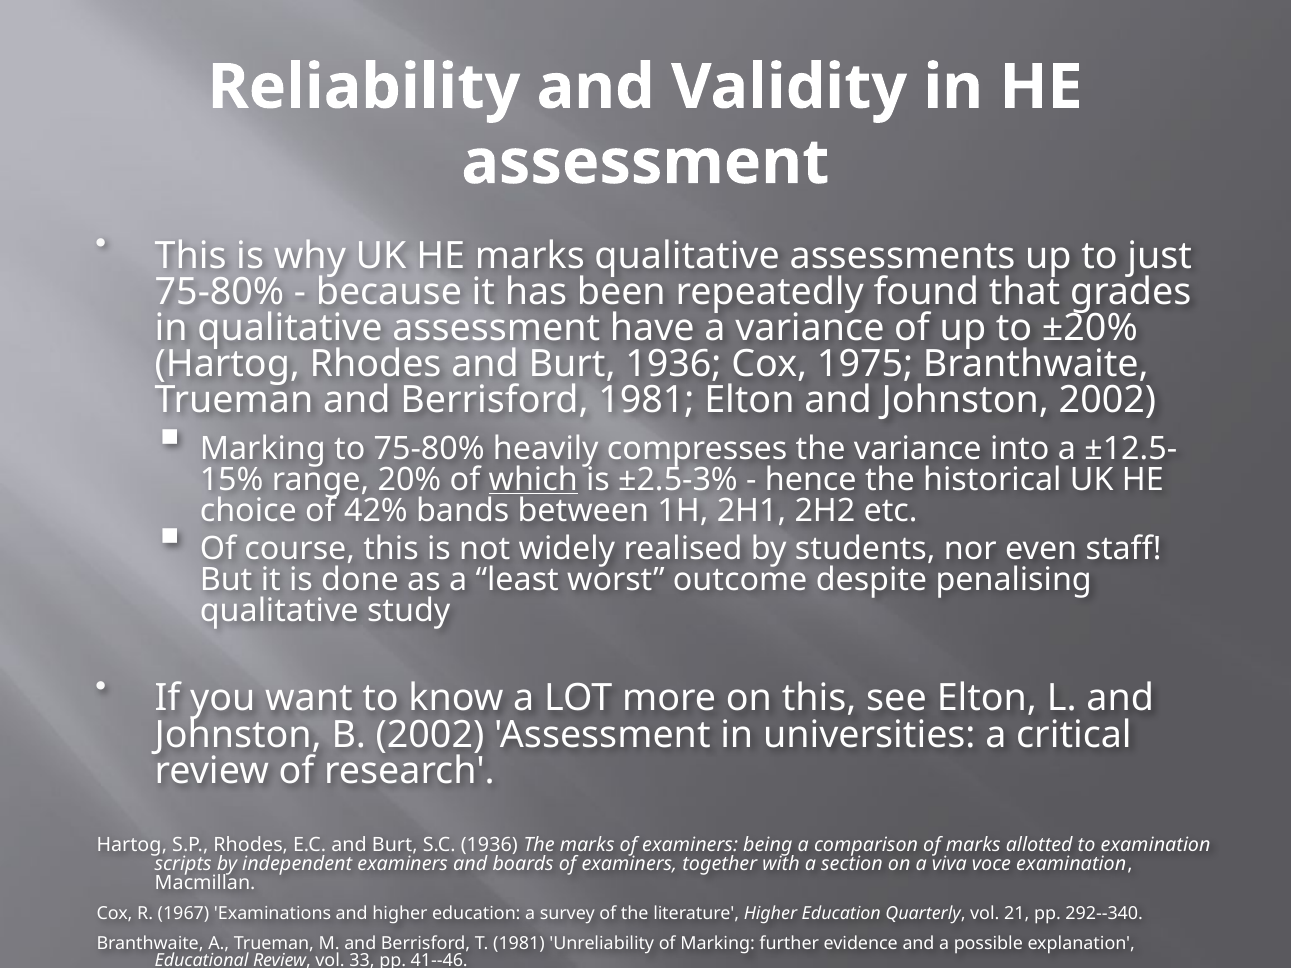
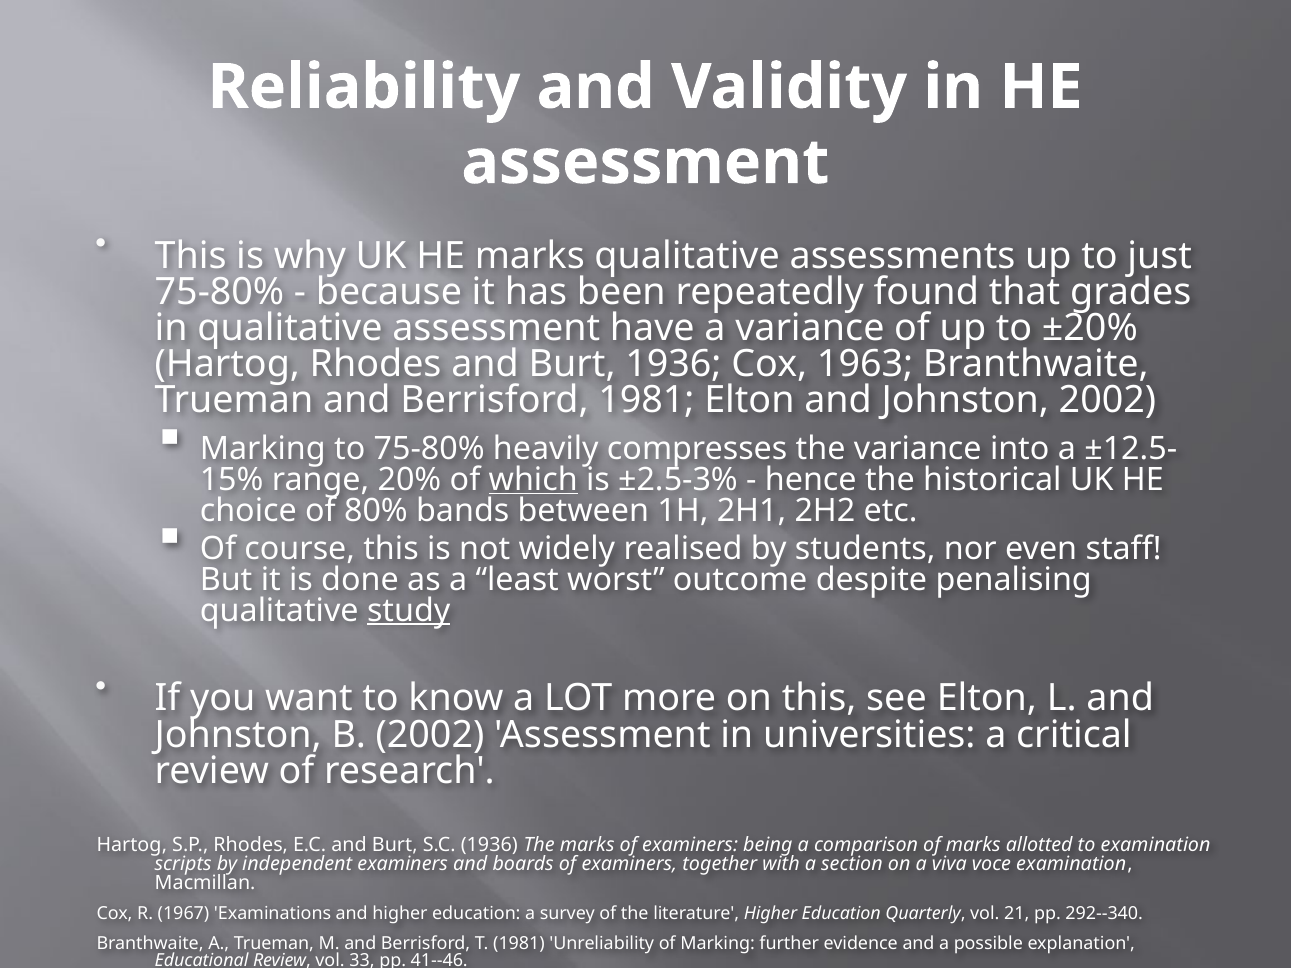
1975: 1975 -> 1963
42%: 42% -> 80%
study underline: none -> present
